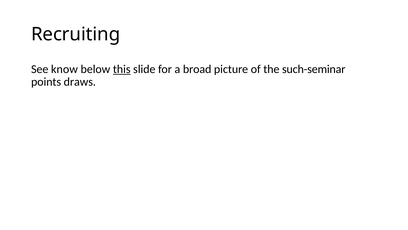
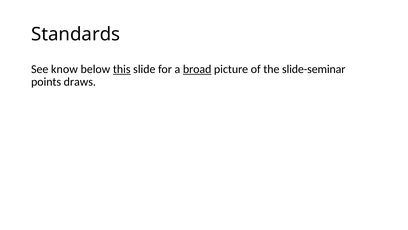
Recruiting: Recruiting -> Standards
broad underline: none -> present
such-seminar: such-seminar -> slide-seminar
